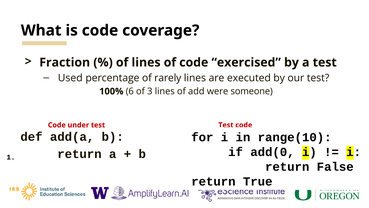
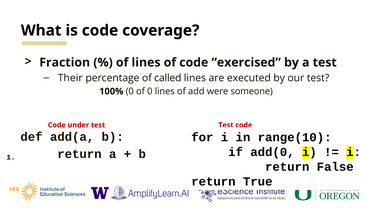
Used: Used -> Their
rarely: rarely -> called
100% 6: 6 -> 0
of 3: 3 -> 0
